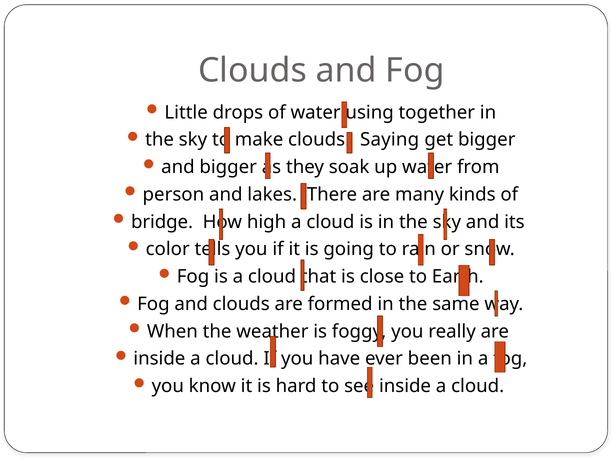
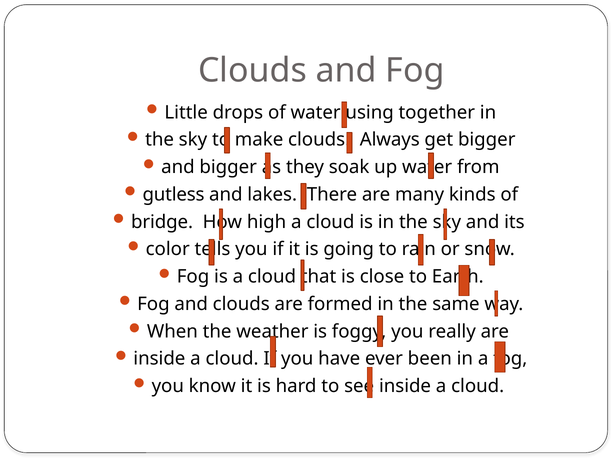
Saying: Saying -> Always
person: person -> gutless
